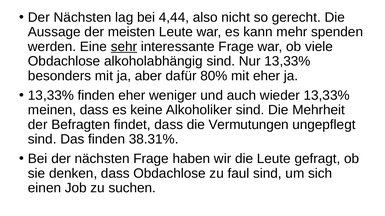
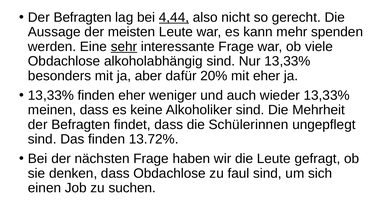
Nächsten at (82, 17): Nächsten -> Befragten
4,44 underline: none -> present
80%: 80% -> 20%
Vermutungen: Vermutungen -> Schülerinnen
38.31%: 38.31% -> 13.72%
